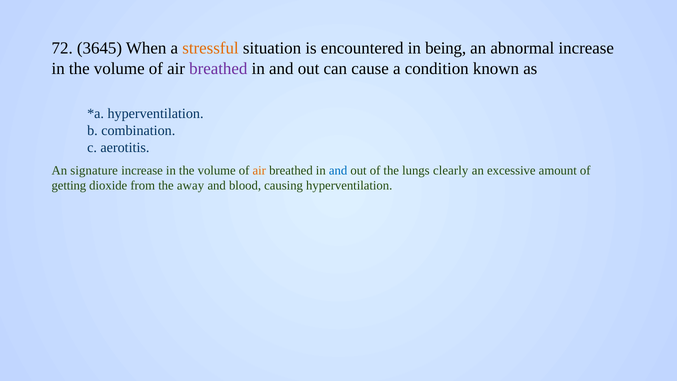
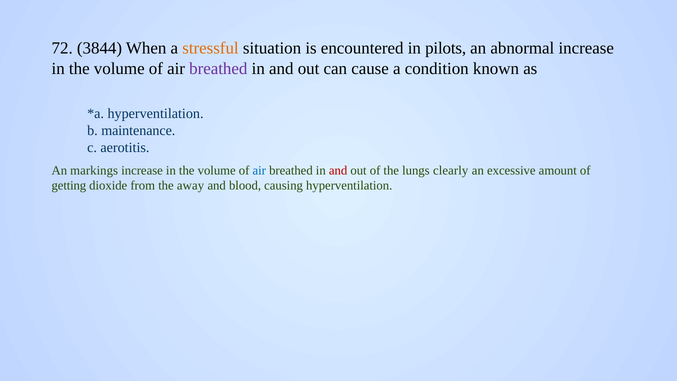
3645: 3645 -> 3844
being: being -> pilots
combination: combination -> maintenance
signature: signature -> markings
air at (259, 170) colour: orange -> blue
and at (338, 170) colour: blue -> red
